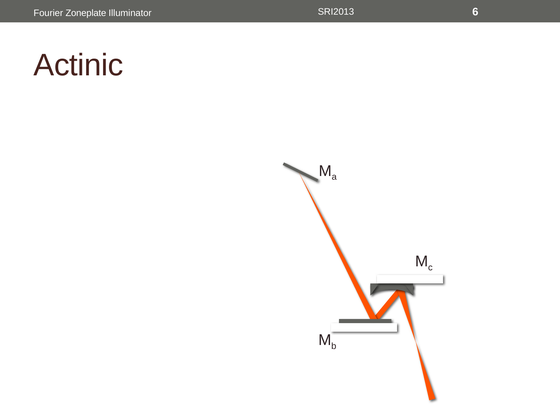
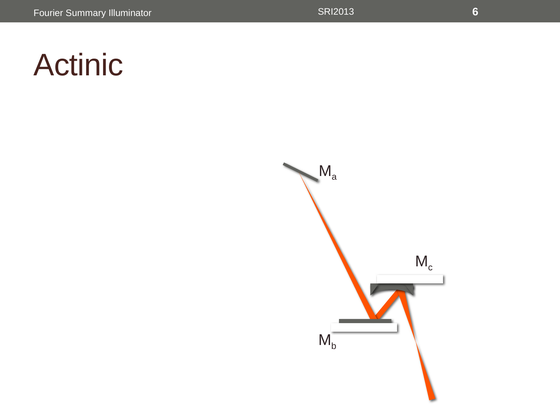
Zoneplate: Zoneplate -> Summary
